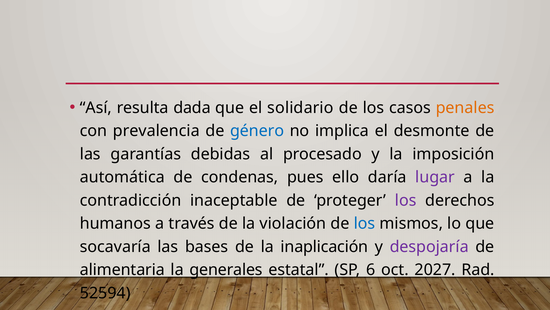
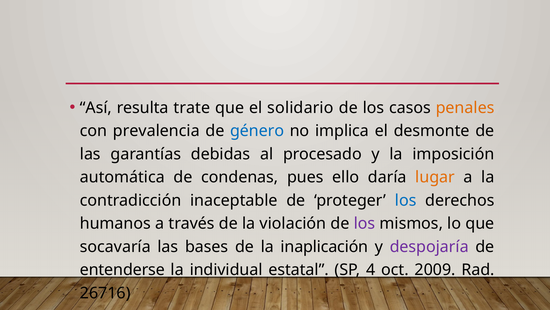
dada: dada -> trate
lugar colour: purple -> orange
los at (406, 200) colour: purple -> blue
los at (365, 223) colour: blue -> purple
alimentaria: alimentaria -> entenderse
generales: generales -> individual
6: 6 -> 4
2027: 2027 -> 2009
52594: 52594 -> 26716
